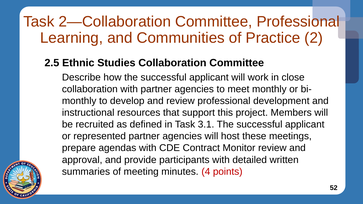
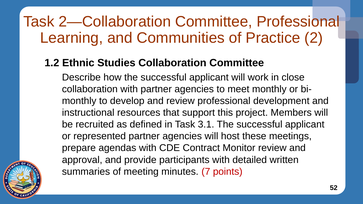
2.5: 2.5 -> 1.2
4: 4 -> 7
